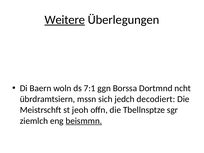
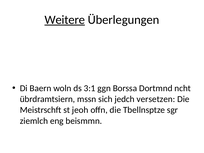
7:1: 7:1 -> 3:1
decodiert: decodiert -> versetzen
beismmn underline: present -> none
